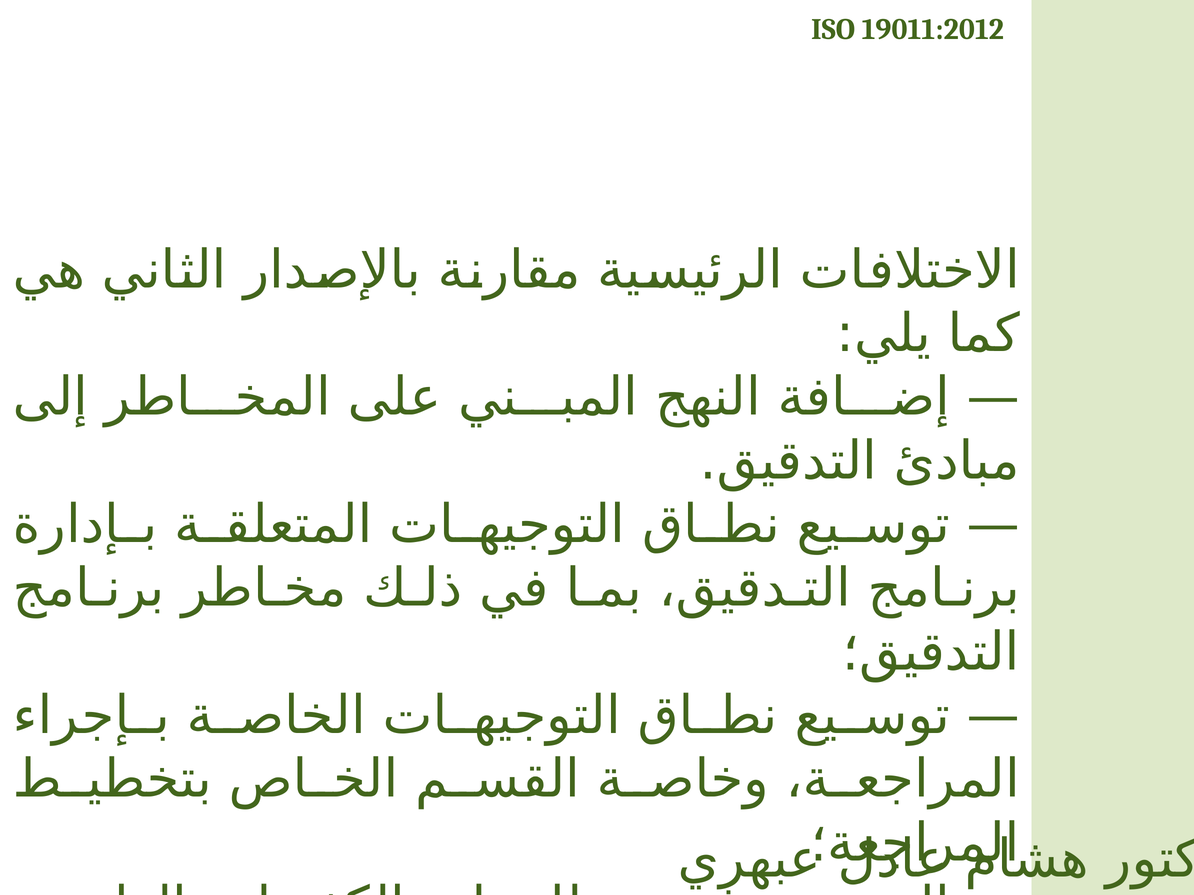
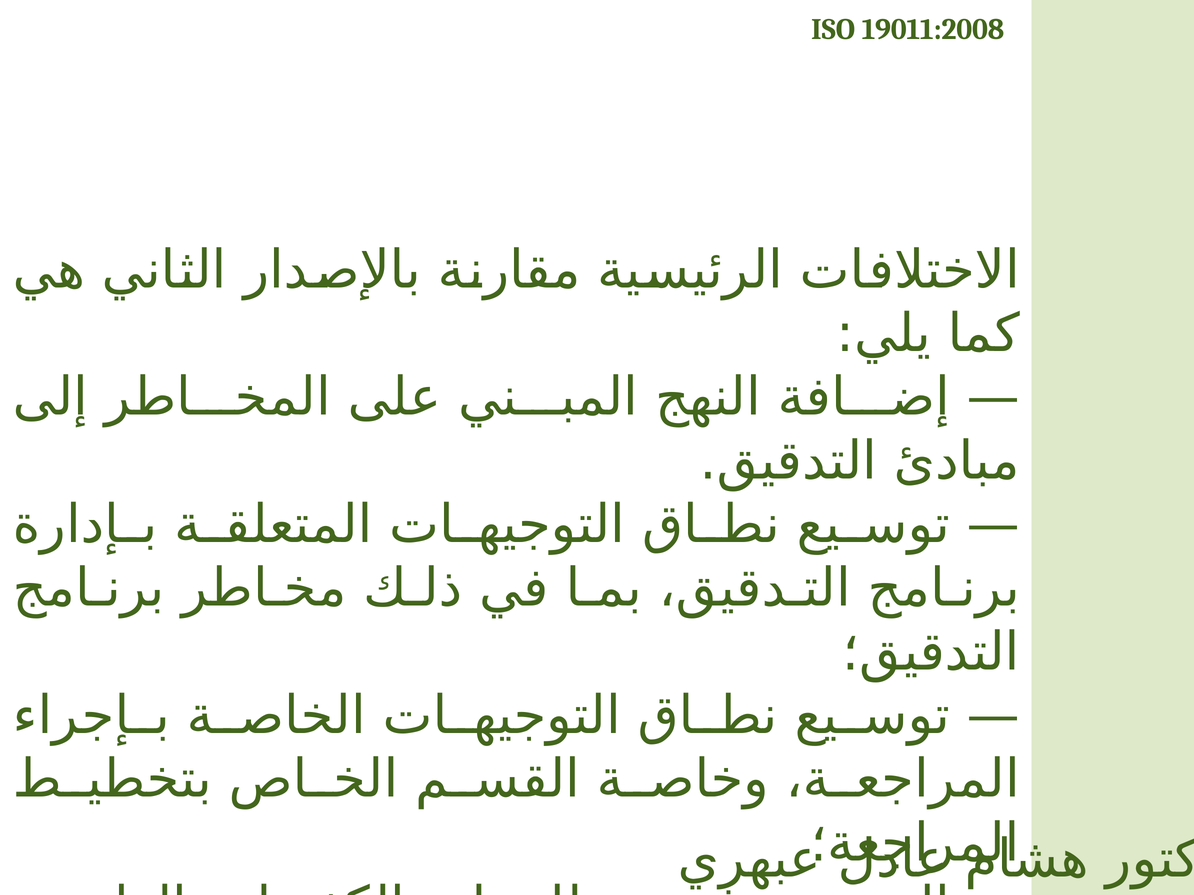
19011:2012: 19011:2012 -> 19011:2008
